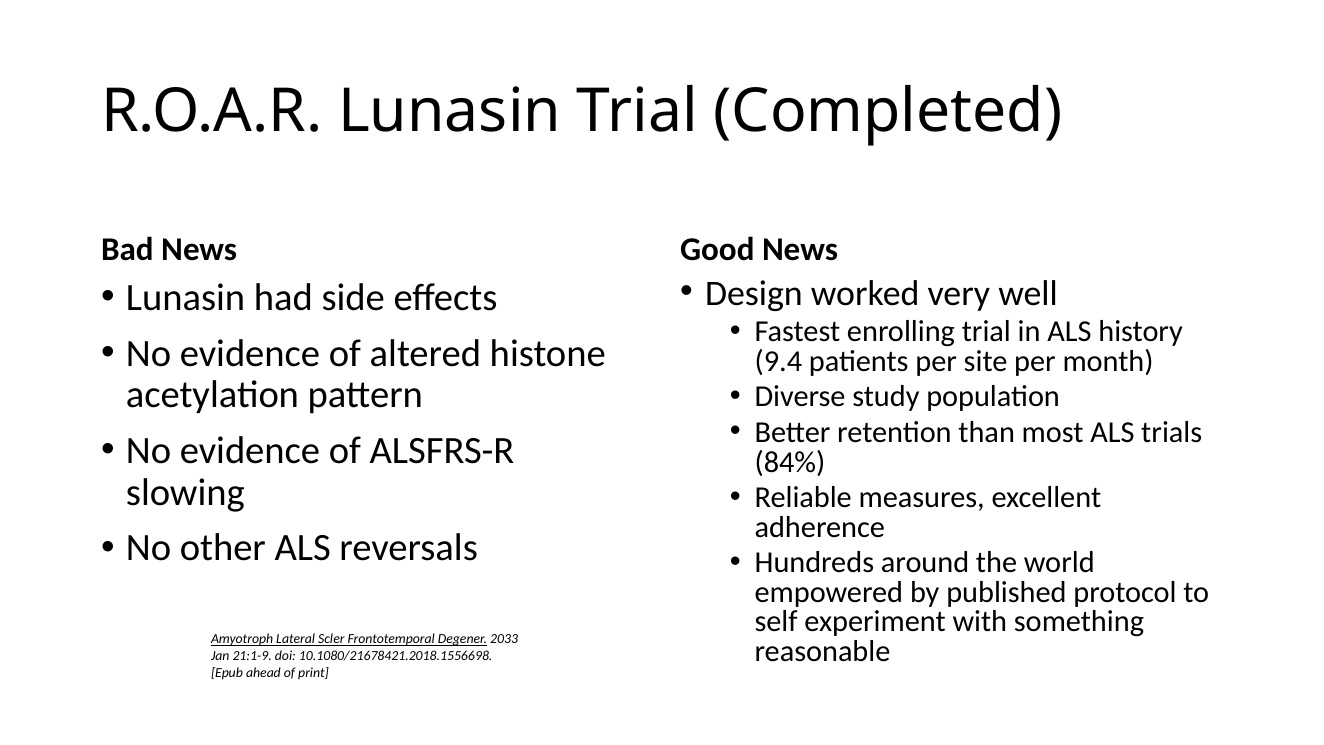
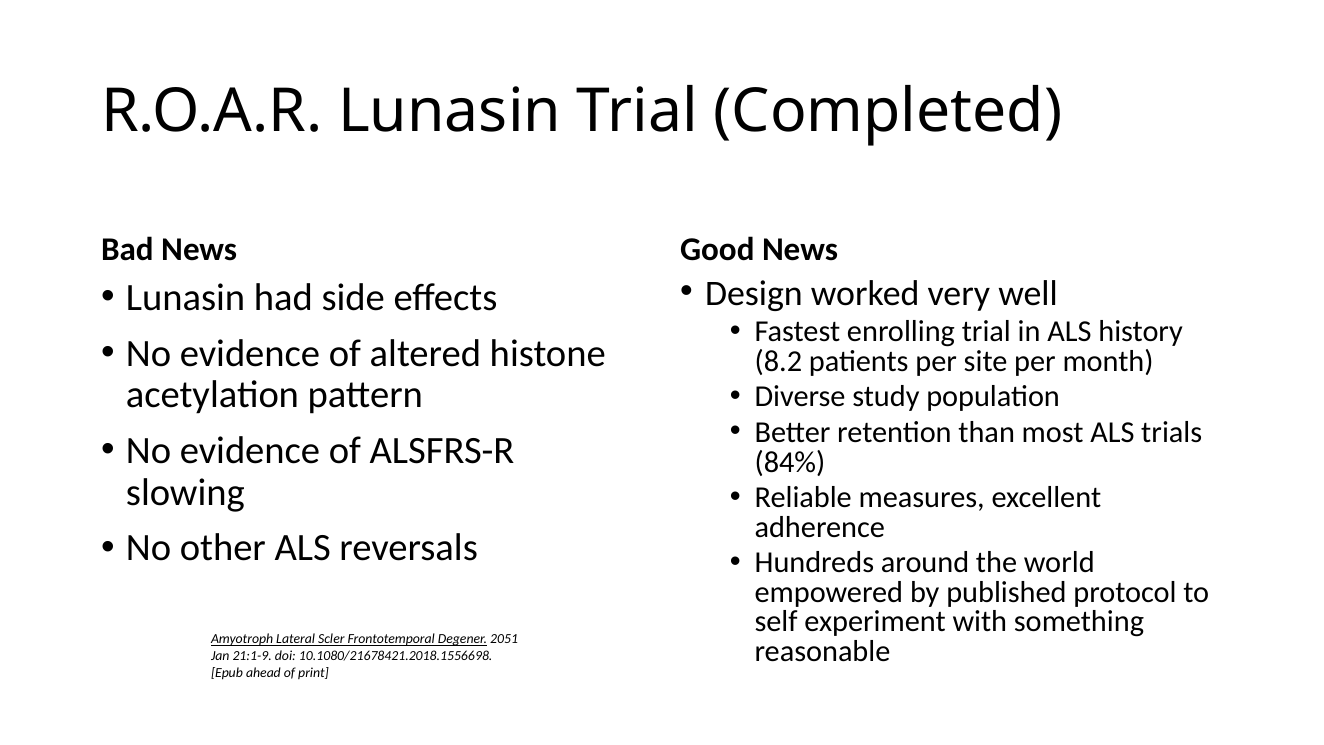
9.4: 9.4 -> 8.2
2033: 2033 -> 2051
